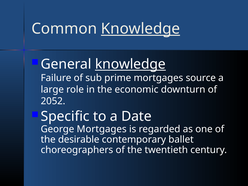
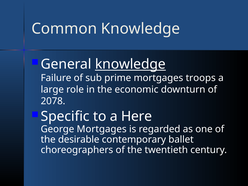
Knowledge at (141, 29) underline: present -> none
source: source -> troops
2052: 2052 -> 2078
Date: Date -> Here
